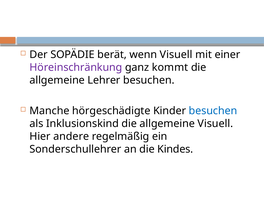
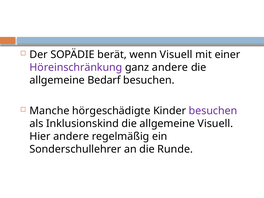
ganz kommt: kommt -> andere
Lehrer: Lehrer -> Bedarf
besuchen at (213, 111) colour: blue -> purple
Kindes: Kindes -> Runde
